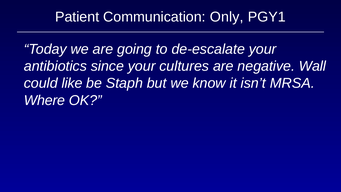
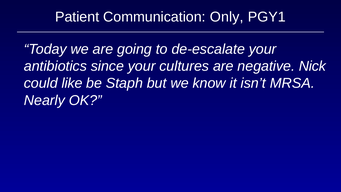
Wall: Wall -> Nick
Where: Where -> Nearly
